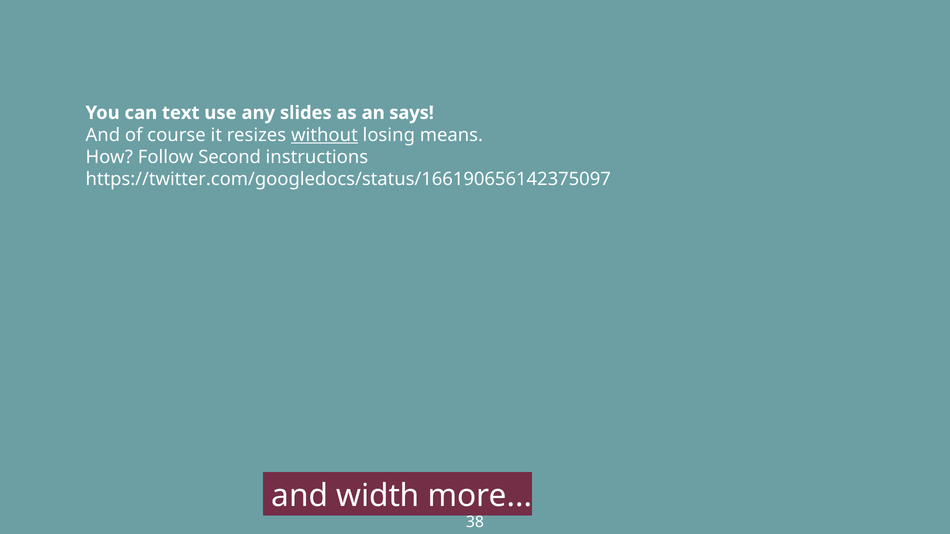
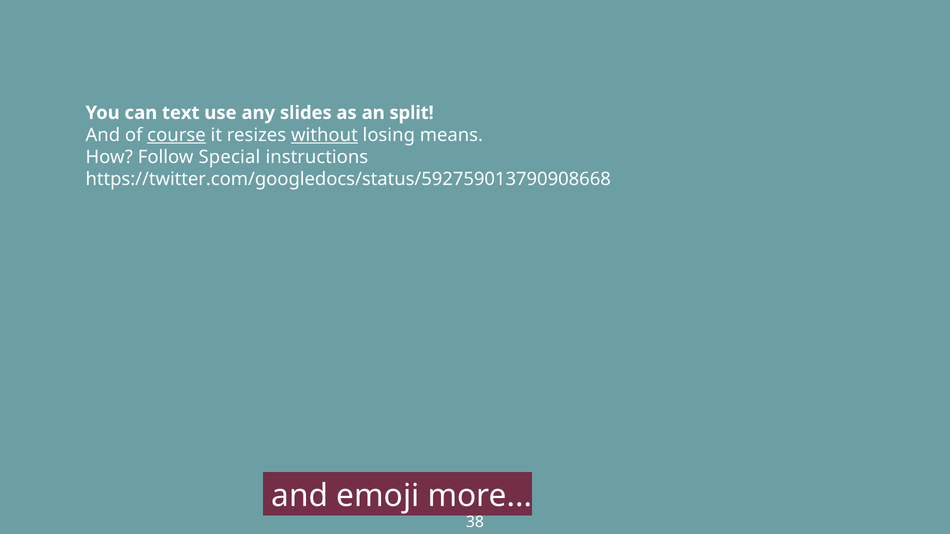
says: says -> split
course underline: none -> present
Second: Second -> Special
https://twitter.com/googledocs/status/166190656142375097: https://twitter.com/googledocs/status/166190656142375097 -> https://twitter.com/googledocs/status/592759013790908668
width: width -> emoji
